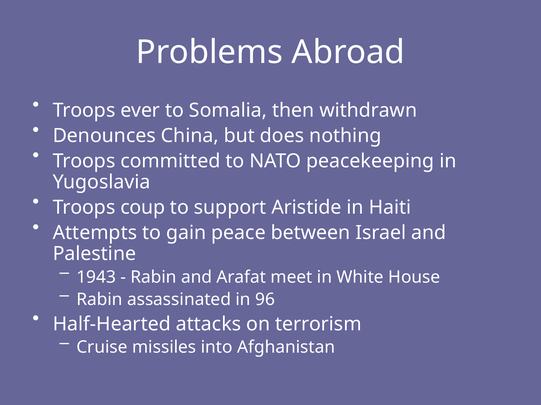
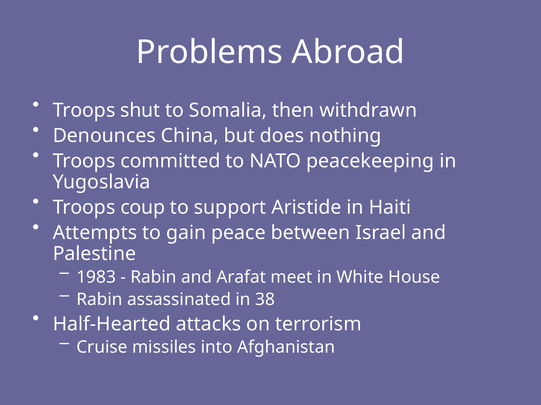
ever: ever -> shut
1943: 1943 -> 1983
96: 96 -> 38
